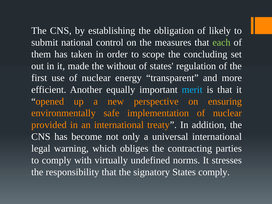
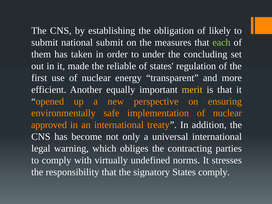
national control: control -> submit
scope: scope -> under
without: without -> reliable
merit colour: light blue -> yellow
provided: provided -> approved
